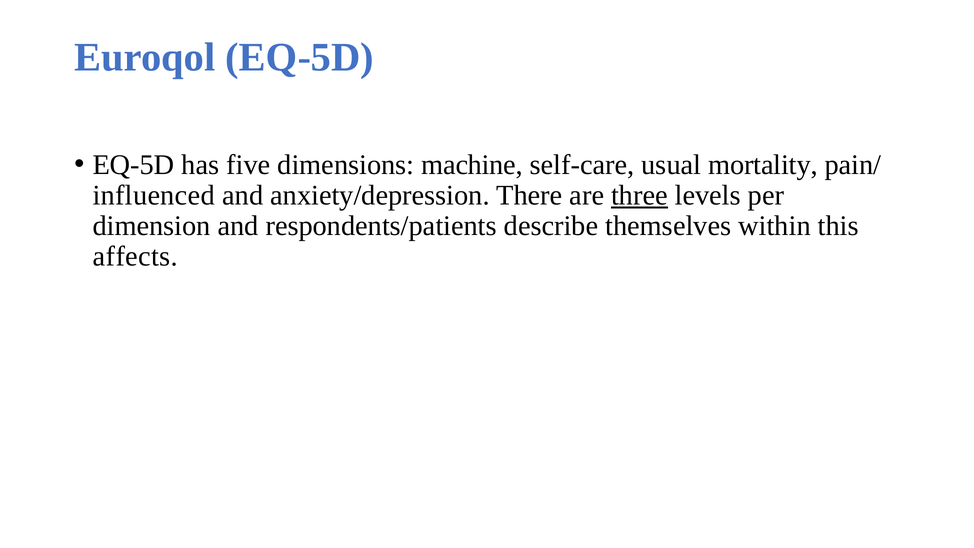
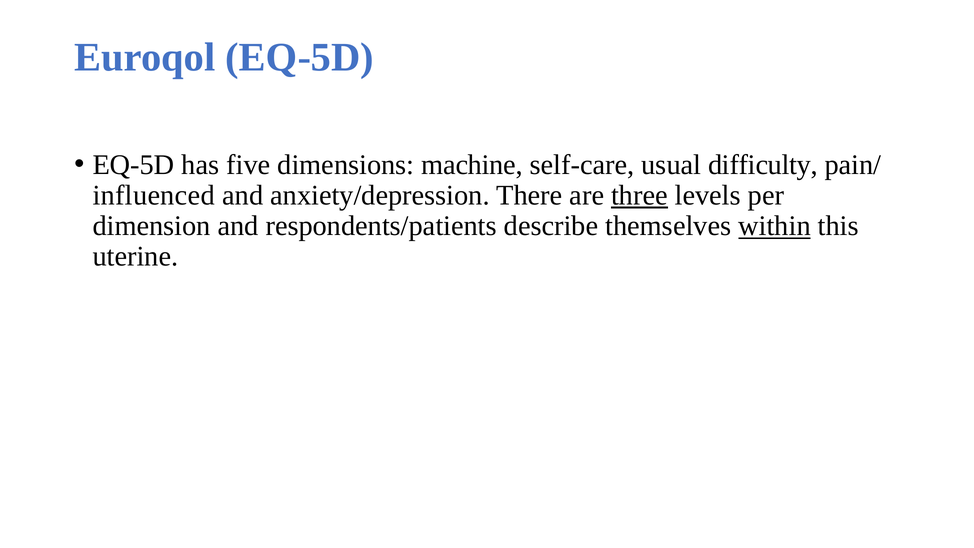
mortality: mortality -> difficulty
within underline: none -> present
affects: affects -> uterine
